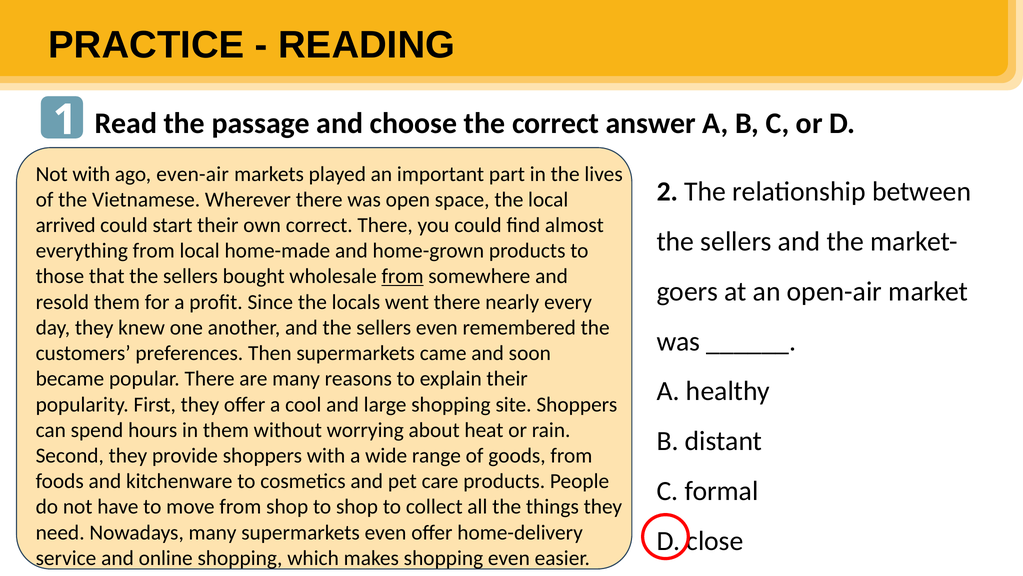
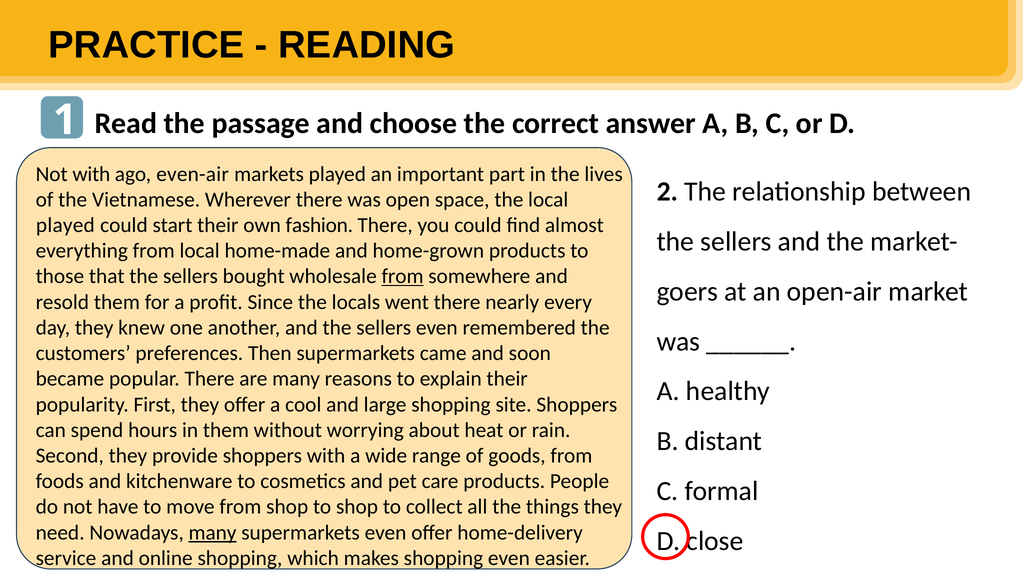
arrived at (66, 225): arrived -> played
own correct: correct -> fashion
many at (213, 532) underline: none -> present
